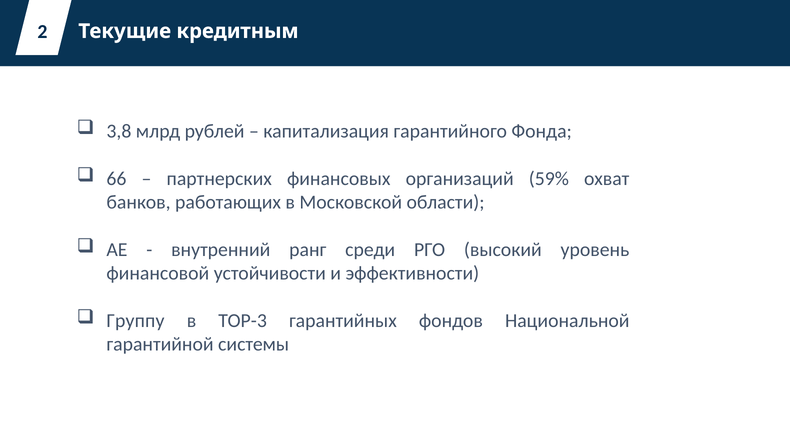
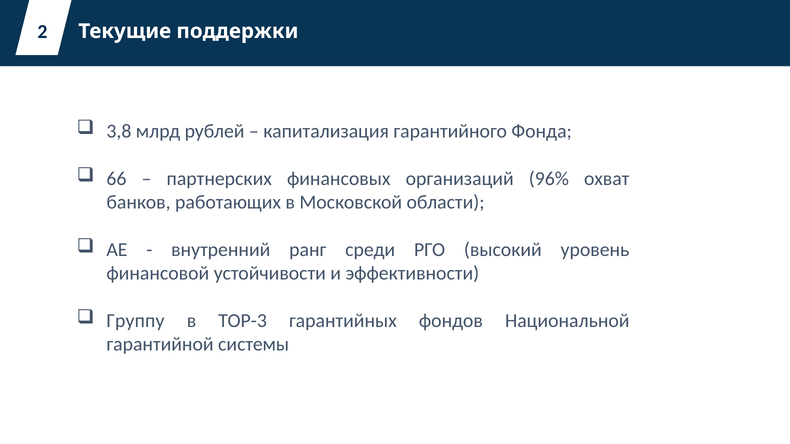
кредитным: кредитным -> поддержки
59%: 59% -> 96%
